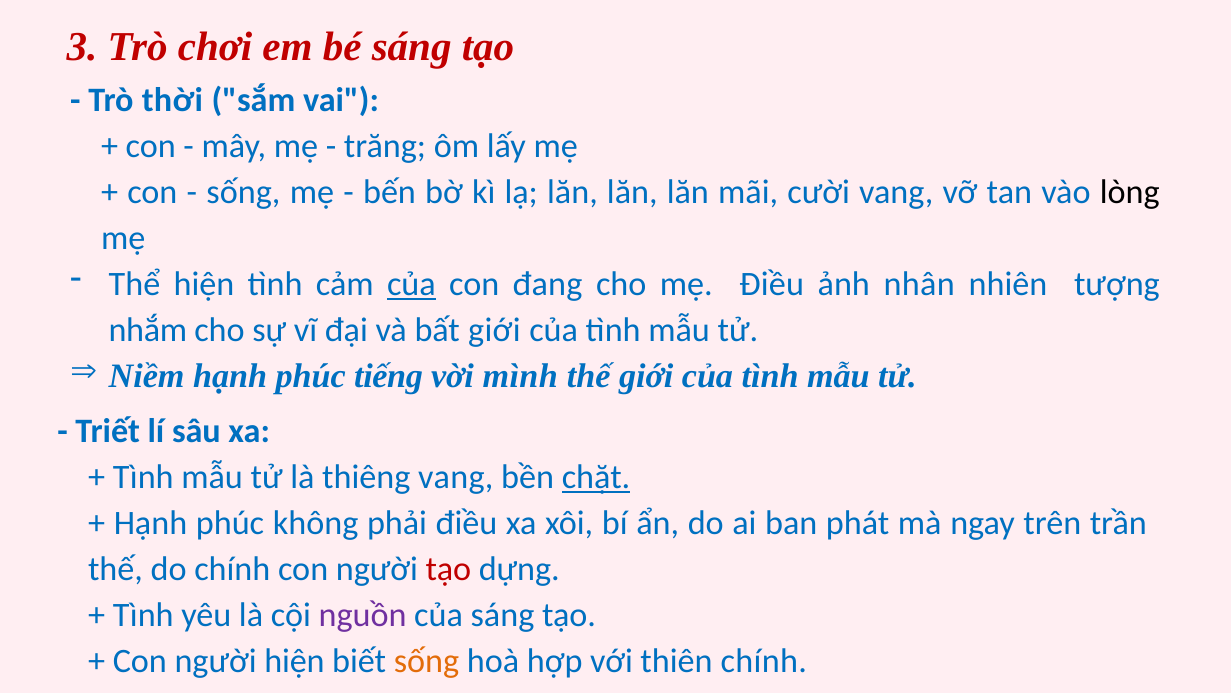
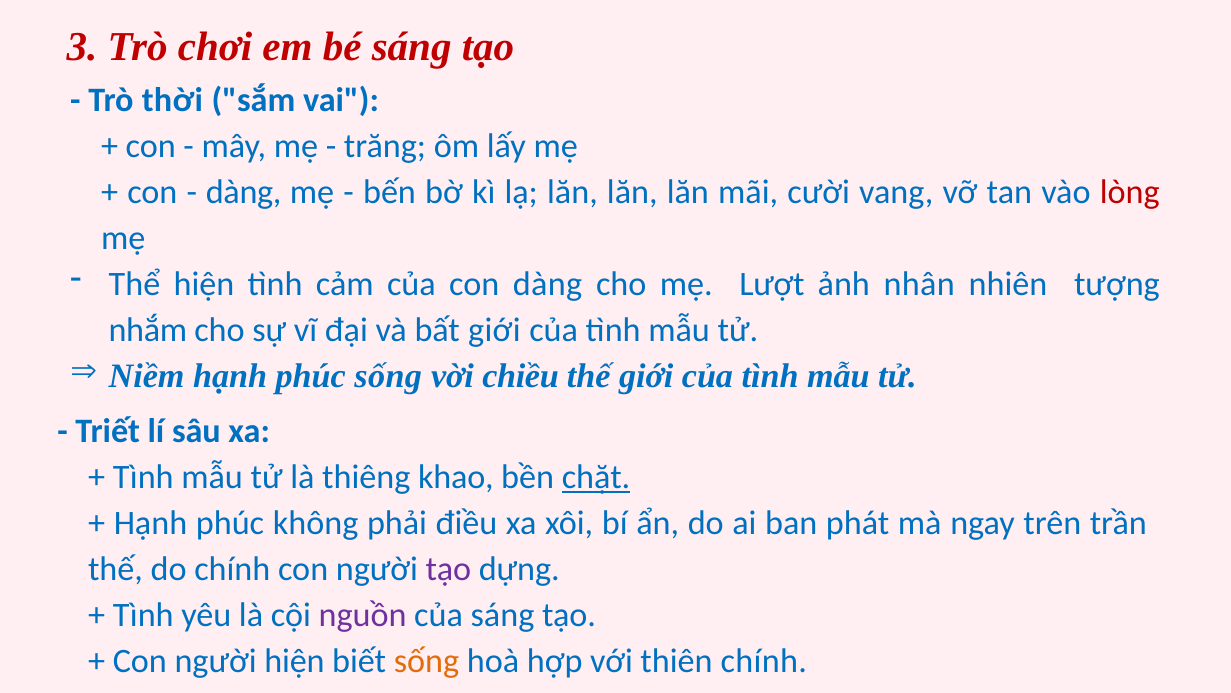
sống at (243, 192): sống -> dàng
lòng colour: black -> red
của at (411, 284) underline: present -> none
con đang: đang -> dàng
mẹ Điều: Điều -> Lượt
phúc tiếng: tiếng -> sống
mình: mình -> chiều
thiêng vang: vang -> khao
tạo at (448, 569) colour: red -> purple
